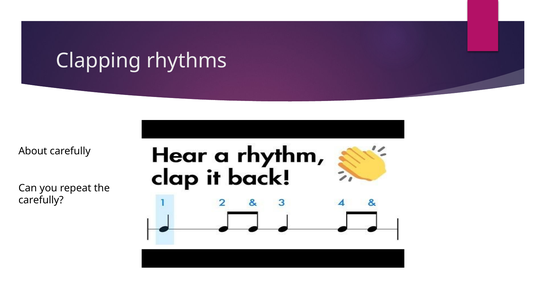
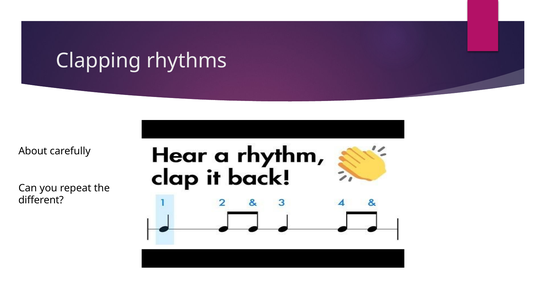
carefully at (41, 200): carefully -> different
